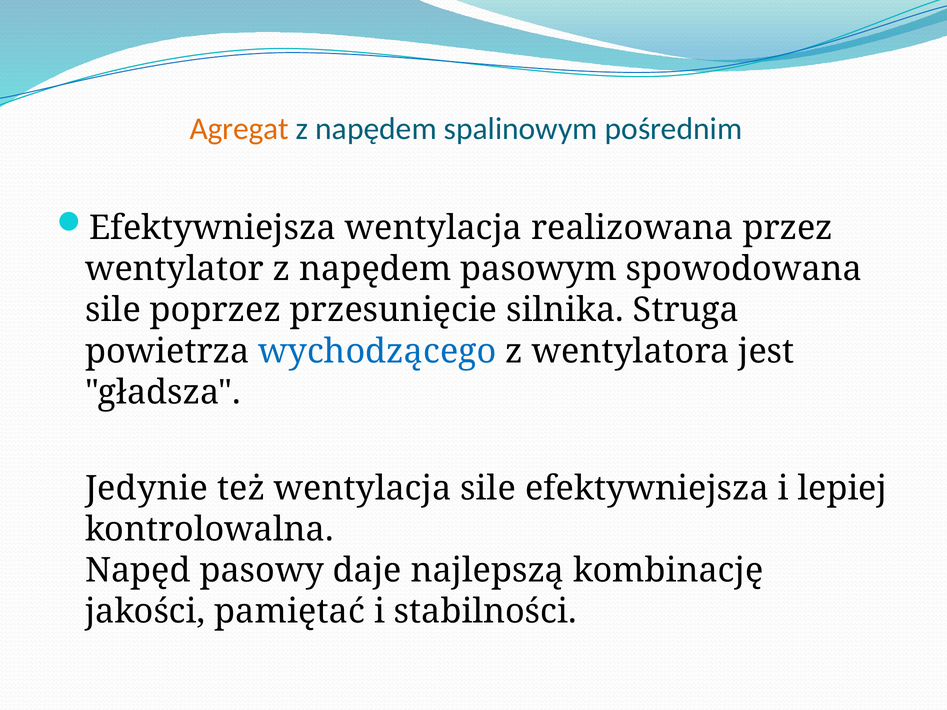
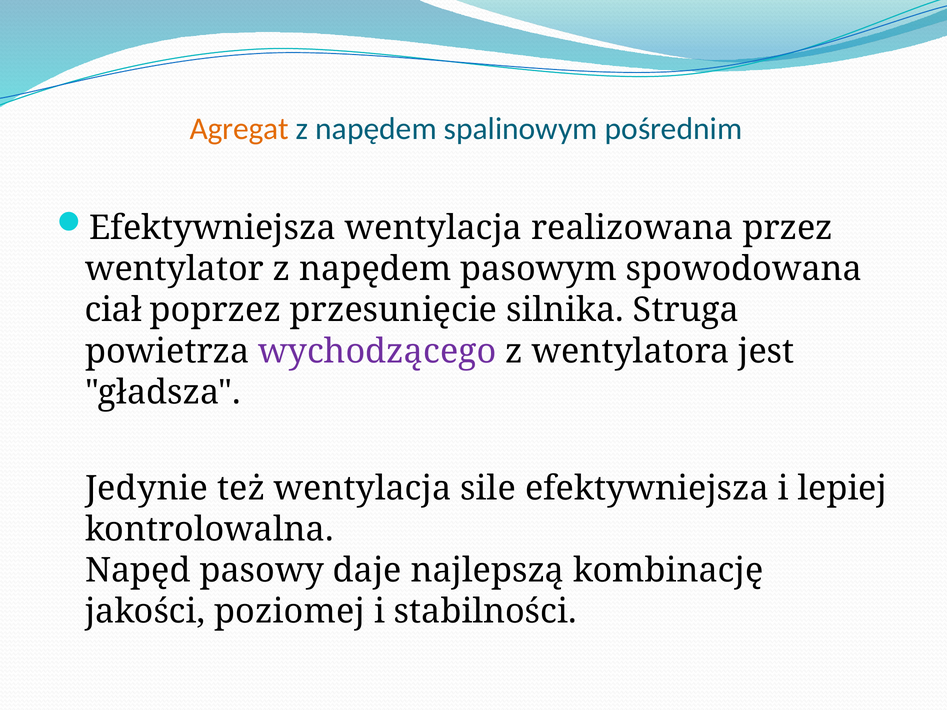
sile at (113, 310): sile -> ciał
wychodzącego colour: blue -> purple
pamiętać: pamiętać -> poziomej
